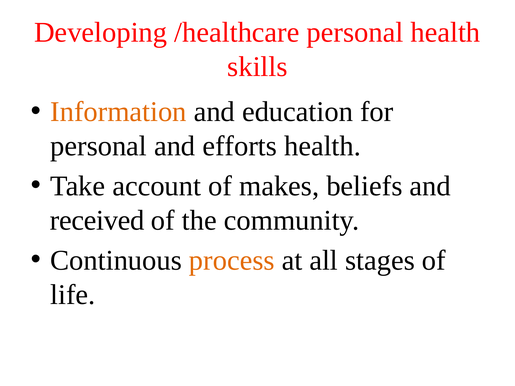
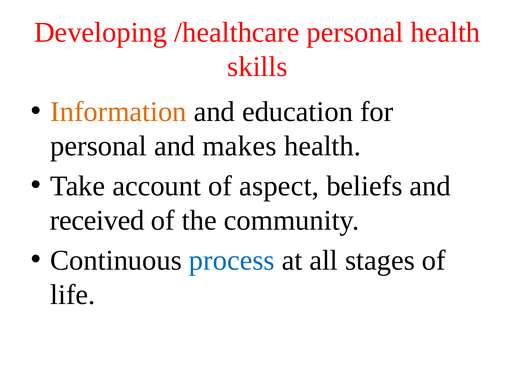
efforts: efforts -> makes
makes: makes -> aspect
process colour: orange -> blue
